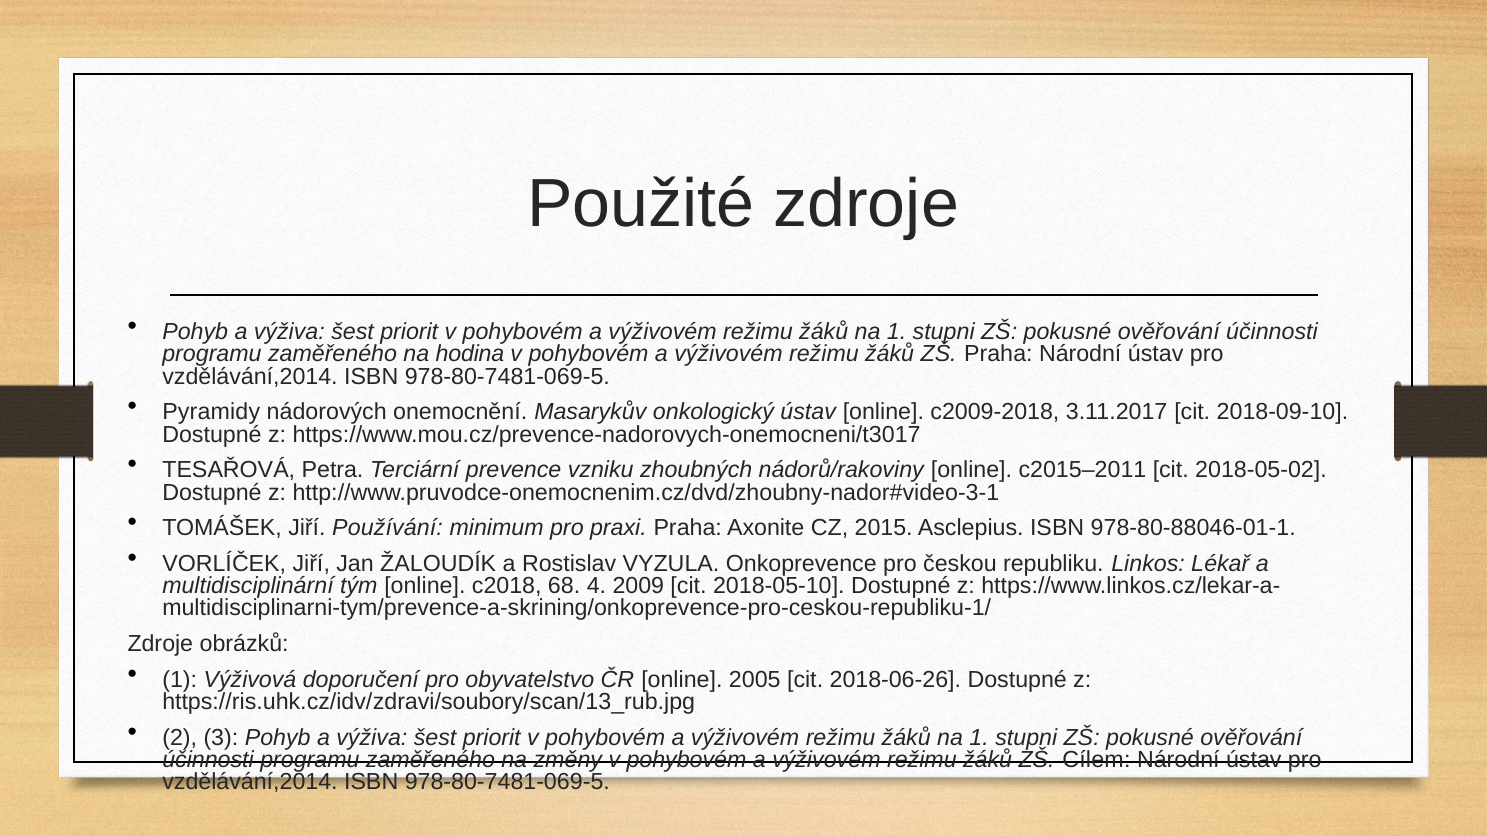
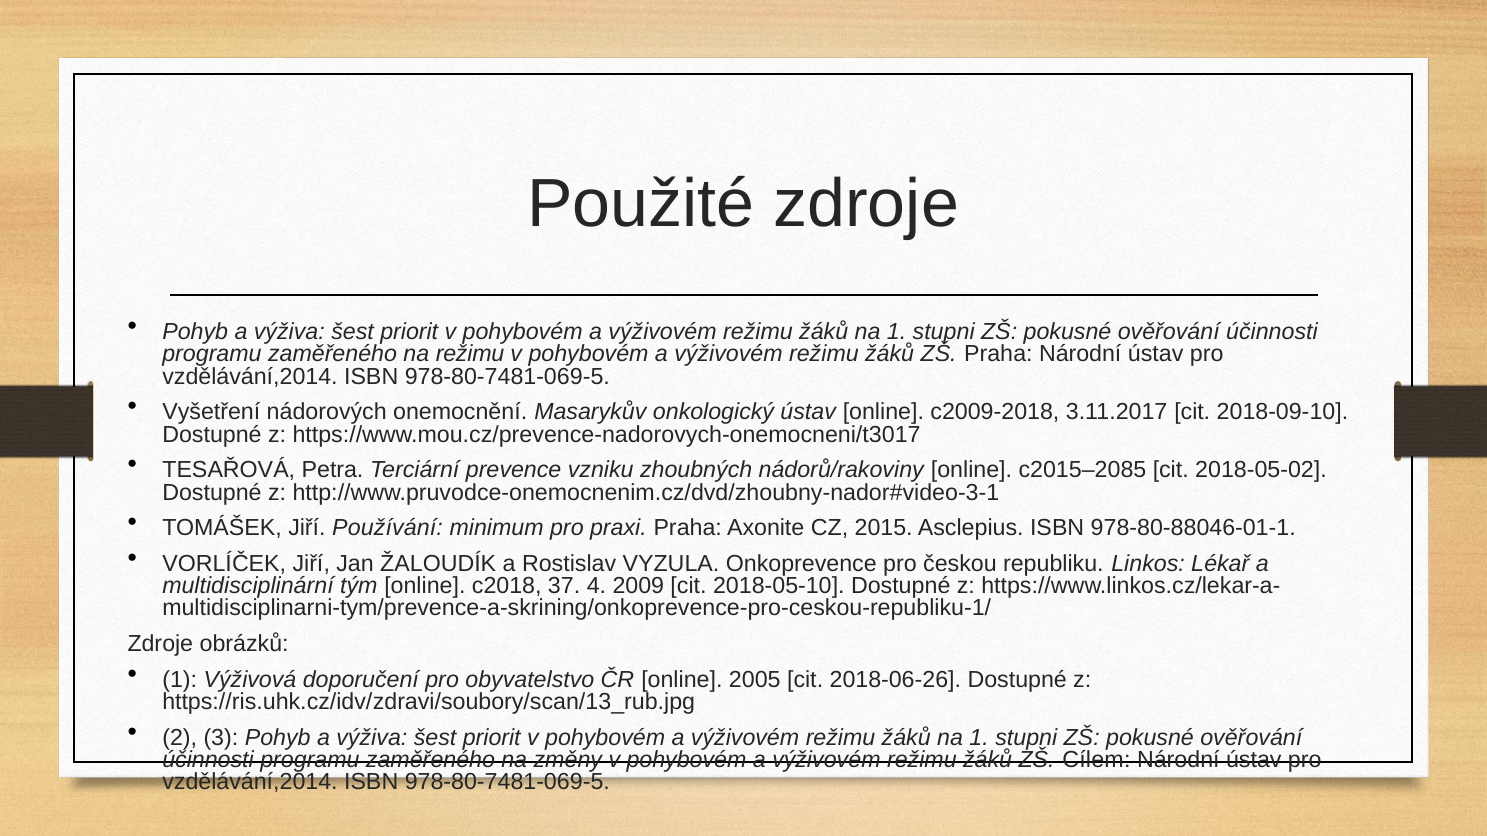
na hodina: hodina -> režimu
Pyramidy: Pyramidy -> Vyšetření
c2015–2011: c2015–2011 -> c2015–2085
68: 68 -> 37
